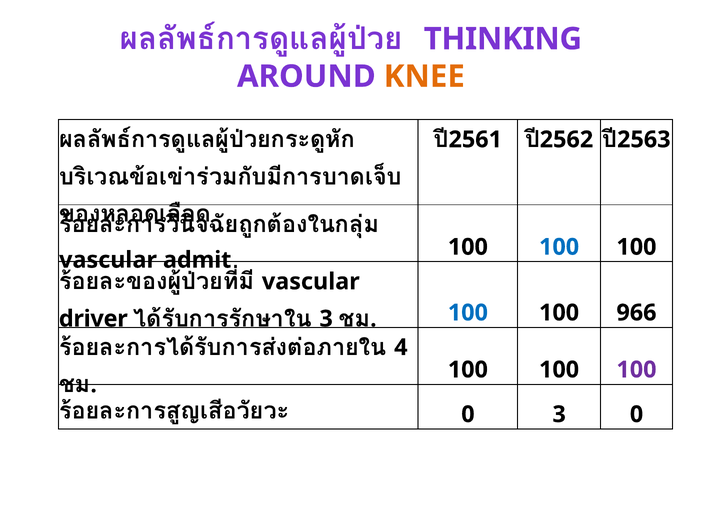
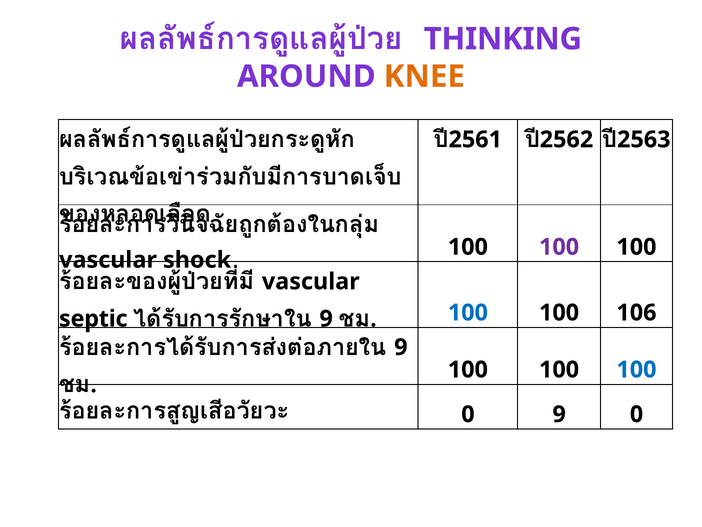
100 at (559, 247) colour: blue -> purple
admit: admit -> shock
driver: driver -> septic
3 at (326, 319): 3 -> 9
966: 966 -> 106
4 at (401, 347): 4 -> 9
100 at (636, 369) colour: purple -> blue
0 3: 3 -> 9
